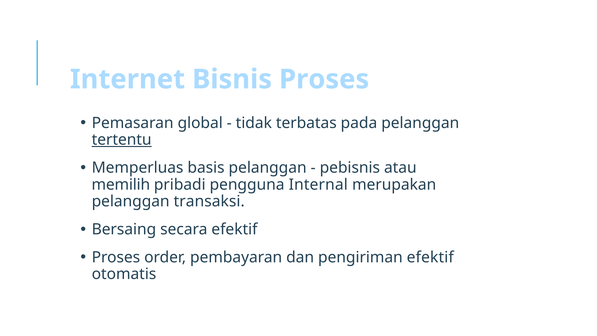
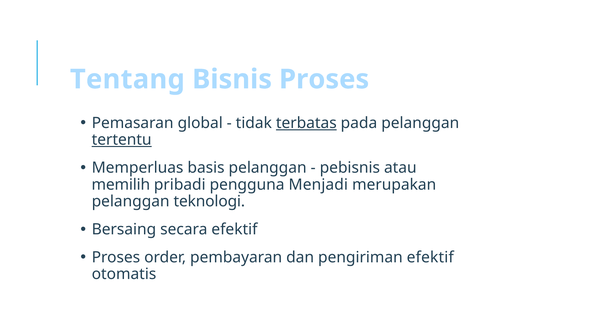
Internet: Internet -> Tentang
terbatas underline: none -> present
Internal: Internal -> Menjadi
transaksi: transaksi -> teknologi
